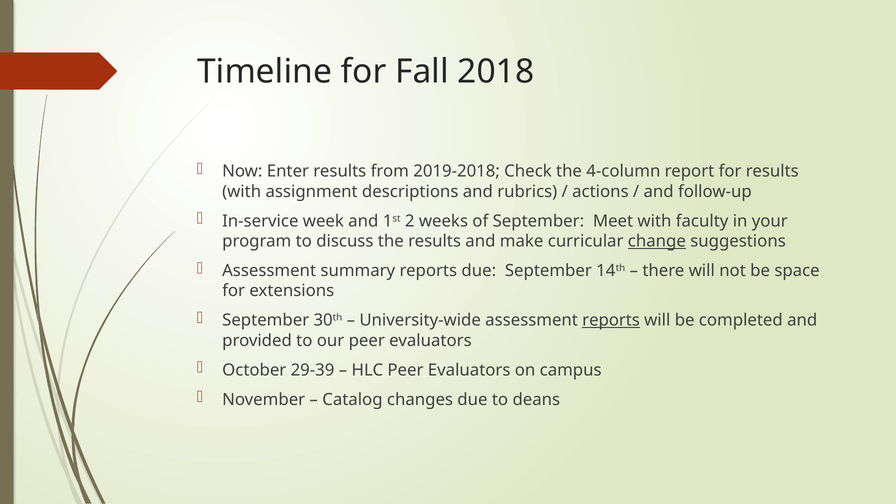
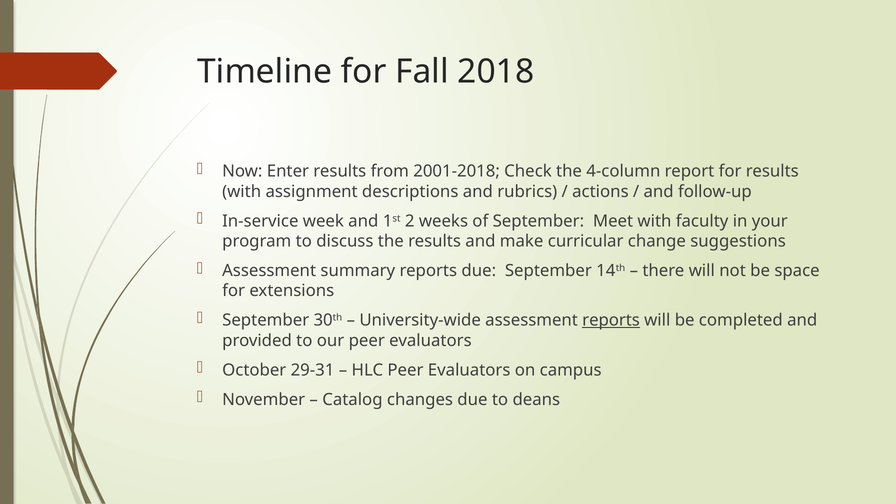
2019-2018: 2019-2018 -> 2001-2018
change underline: present -> none
29-39: 29-39 -> 29-31
